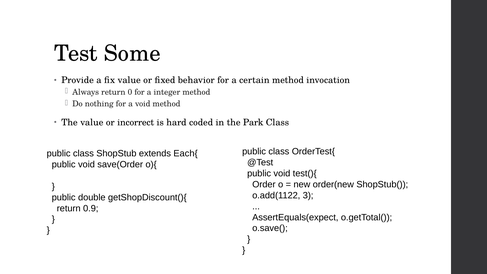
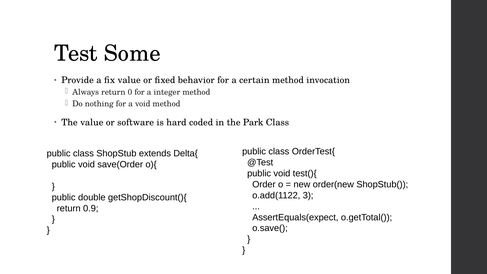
incorrect: incorrect -> software
Each{: Each{ -> Delta{
